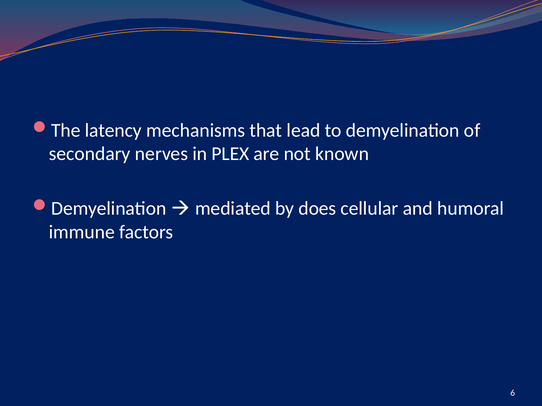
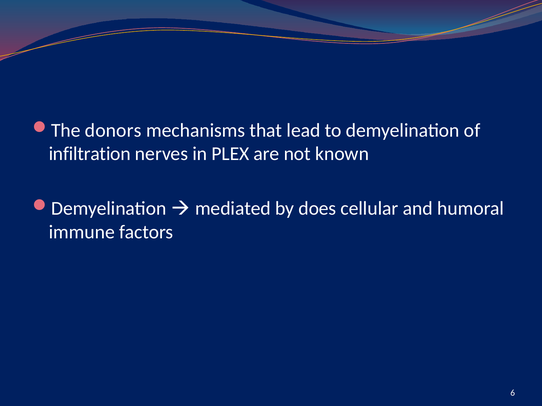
latency: latency -> donors
secondary: secondary -> infiltration
